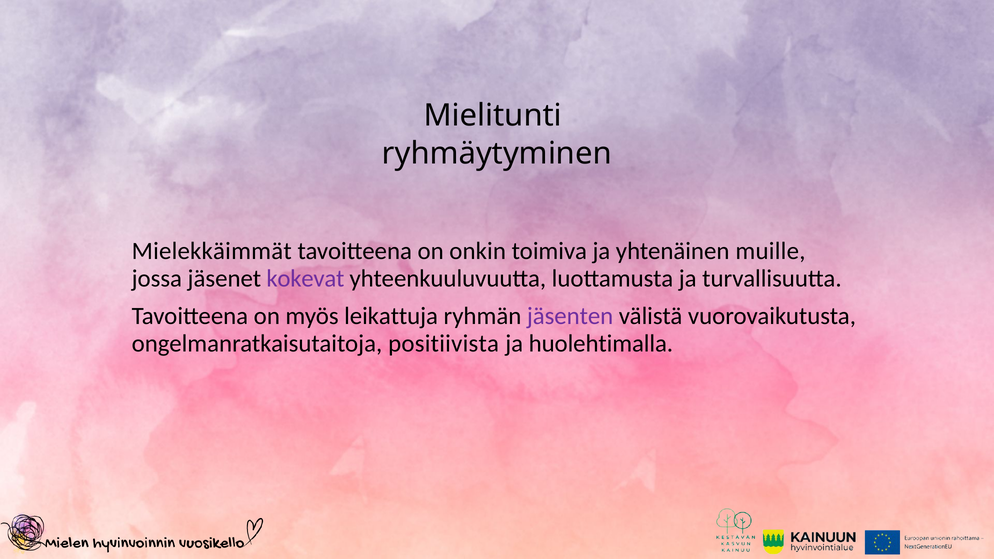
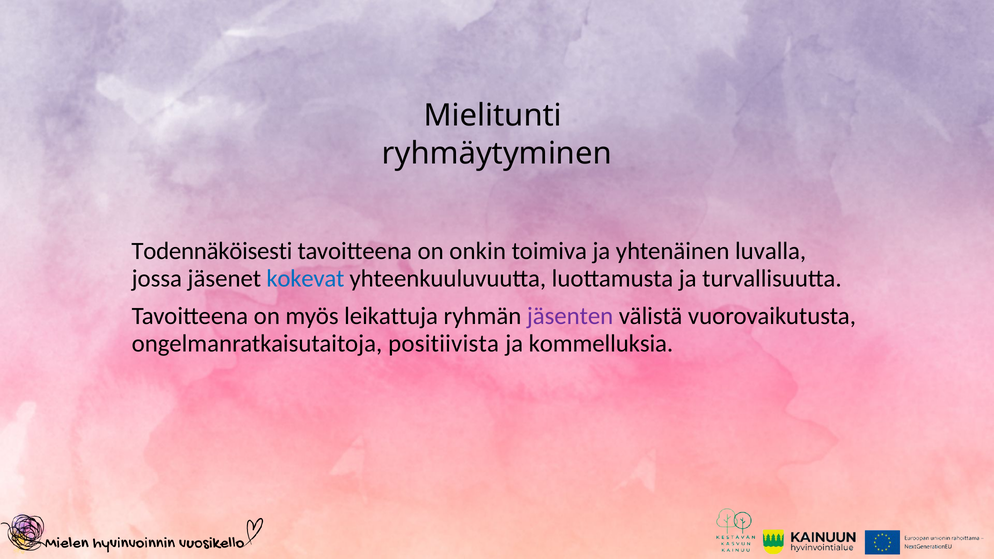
Mielekkäimmät: Mielekkäimmät -> Todennäköisesti
muille: muille -> luvalla
kokevat colour: purple -> blue
huolehtimalla: huolehtimalla -> kommelluksia
